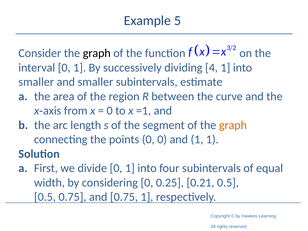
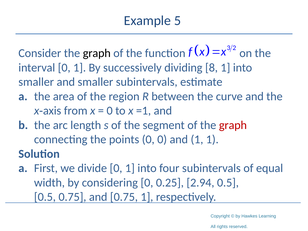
4: 4 -> 8
graph at (233, 125) colour: orange -> red
0.21: 0.21 -> 2.94
